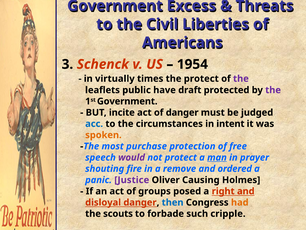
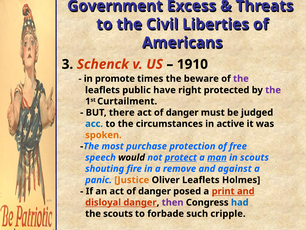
1954: 1954 -> 1910
virtually: virtually -> promote
the protect: protect -> beware
draft: draft -> right
Government at (127, 101): Government -> Curtailment
incite: incite -> there
intent: intent -> active
would colour: purple -> black
protect at (181, 157) underline: none -> present
in prayer: prayer -> scouts
ordered: ordered -> against
Justice colour: purple -> orange
Oliver Causing: Causing -> Leaflets
an act of groups: groups -> danger
right: right -> print
then colour: blue -> purple
had colour: orange -> blue
